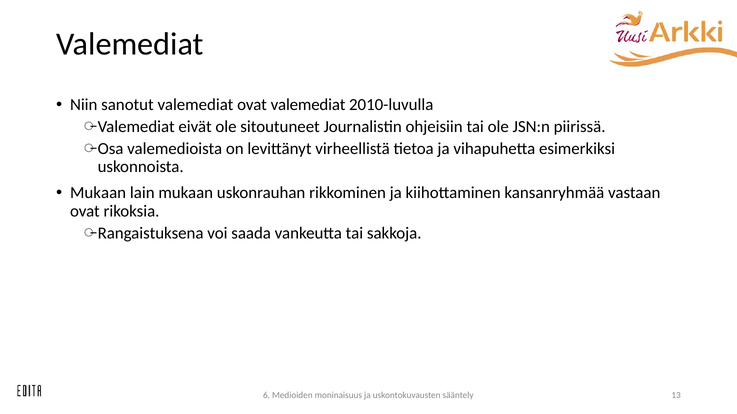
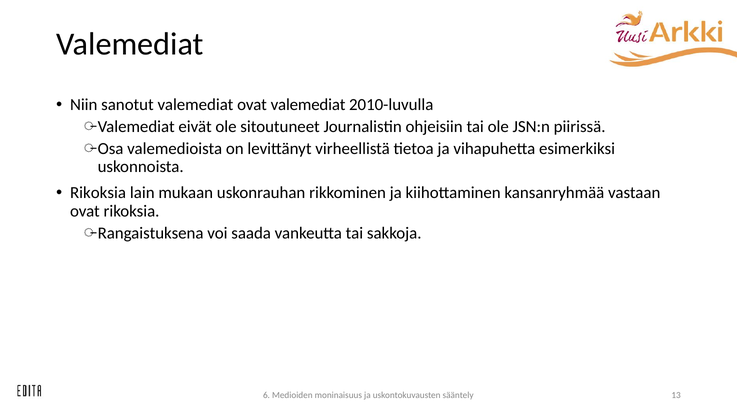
Mukaan at (98, 193): Mukaan -> Rikoksia
